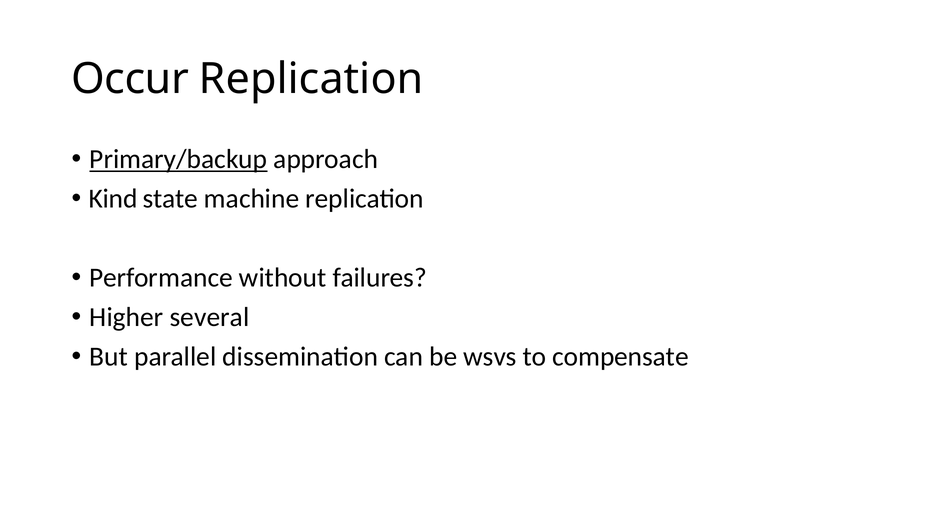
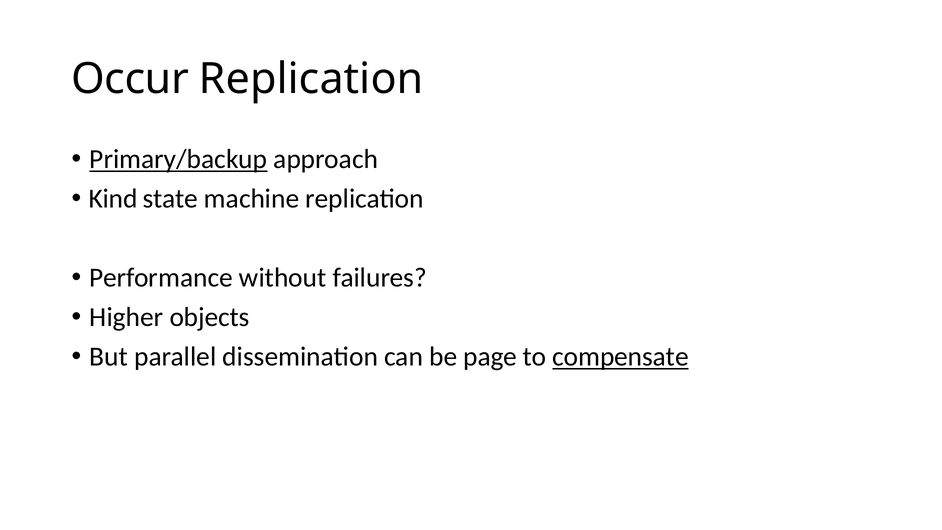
several: several -> objects
wsvs: wsvs -> page
compensate underline: none -> present
